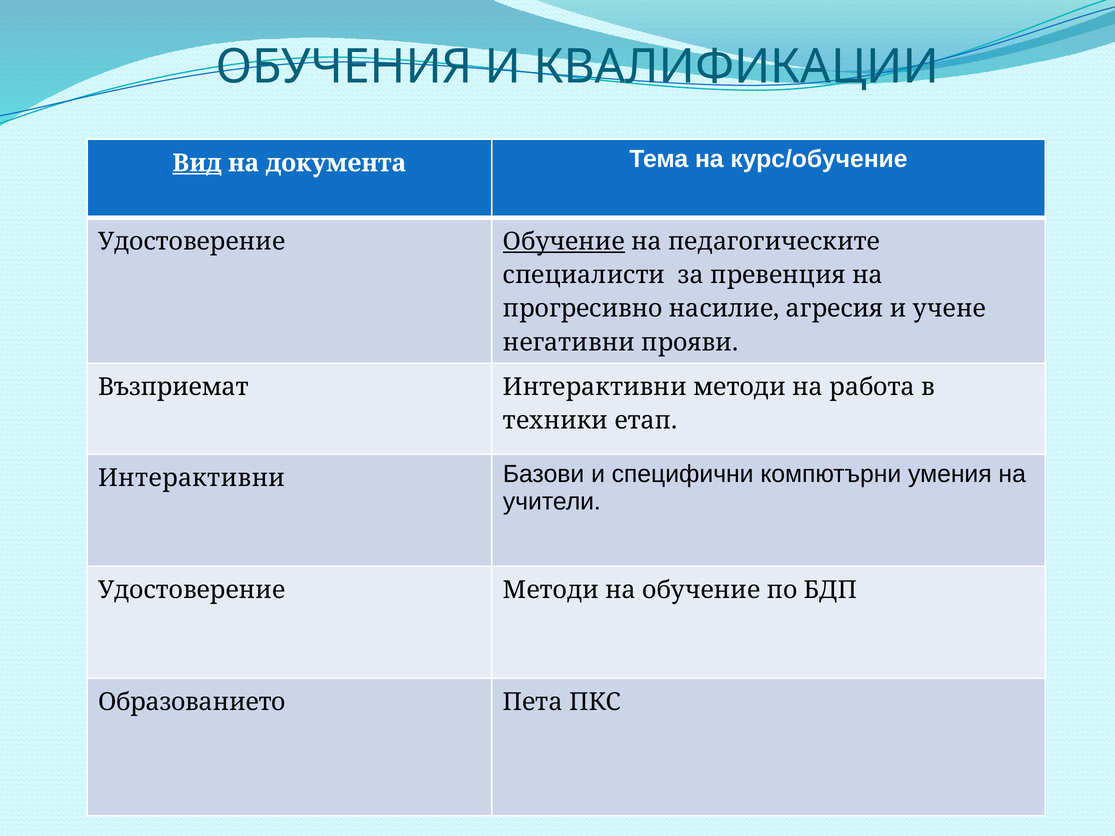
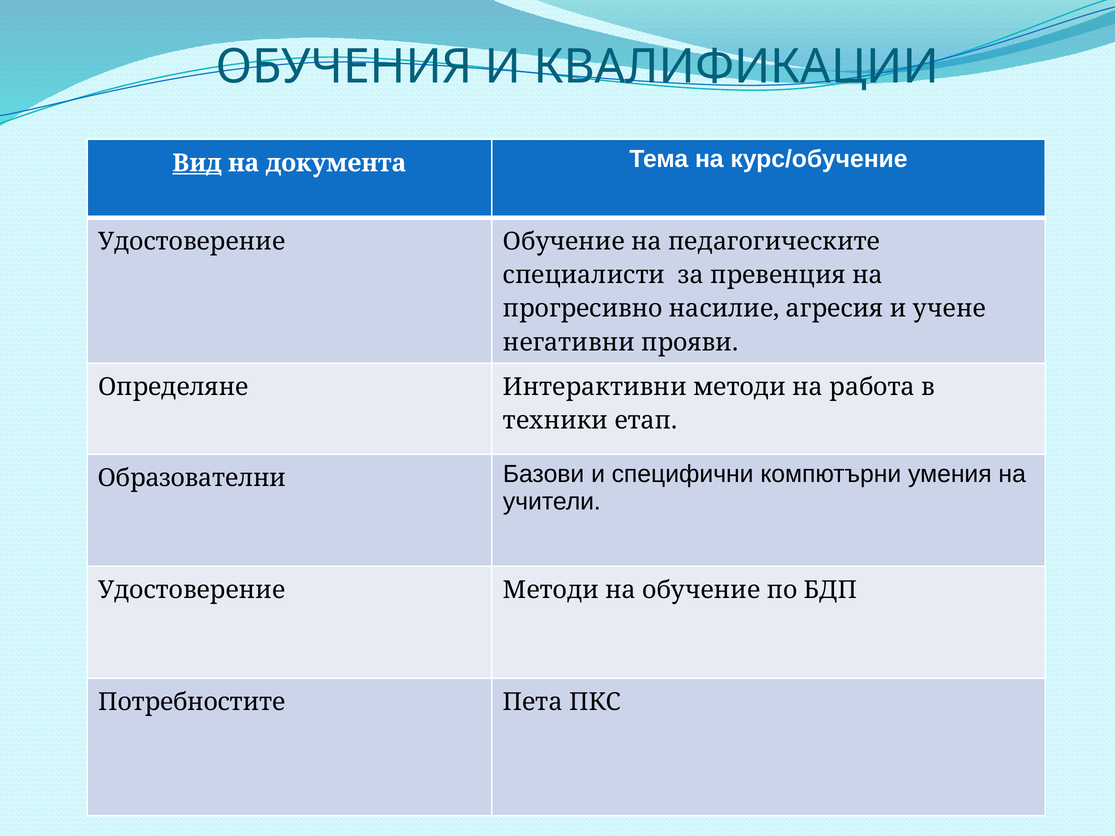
Обучение at (564, 242) underline: present -> none
Възприемат: Възприемат -> Определяне
Интерактивни at (192, 478): Интерактивни -> Образователни
Образованието: Образованието -> Потребностите
